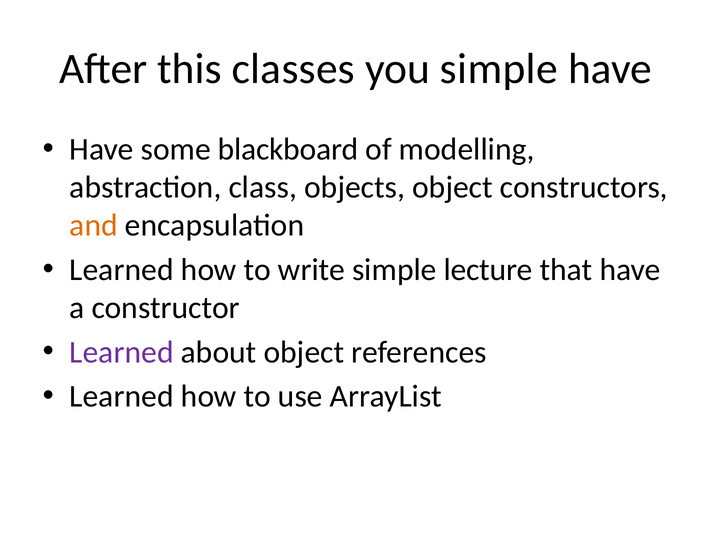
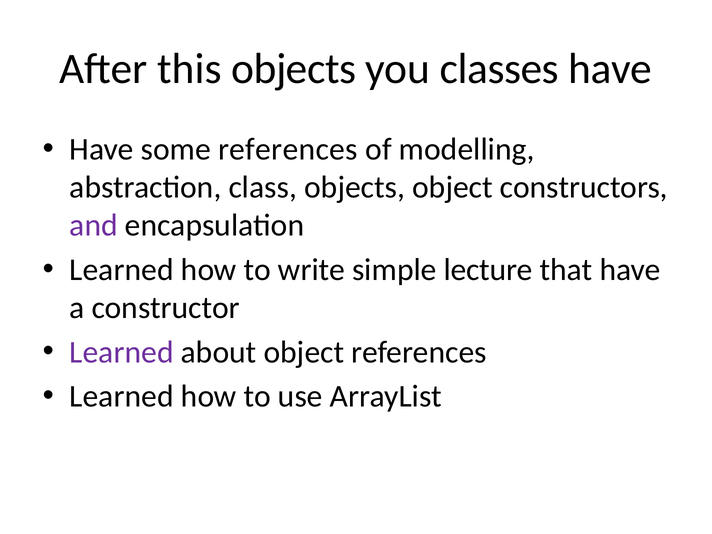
this classes: classes -> objects
you simple: simple -> classes
some blackboard: blackboard -> references
and colour: orange -> purple
